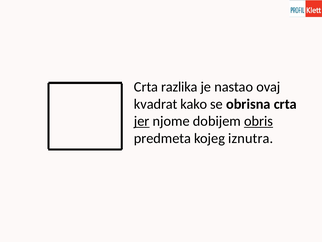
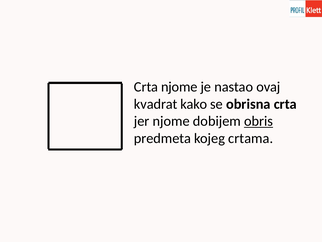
Crta razlika: razlika -> njome
jer underline: present -> none
iznutra: iznutra -> crtama
